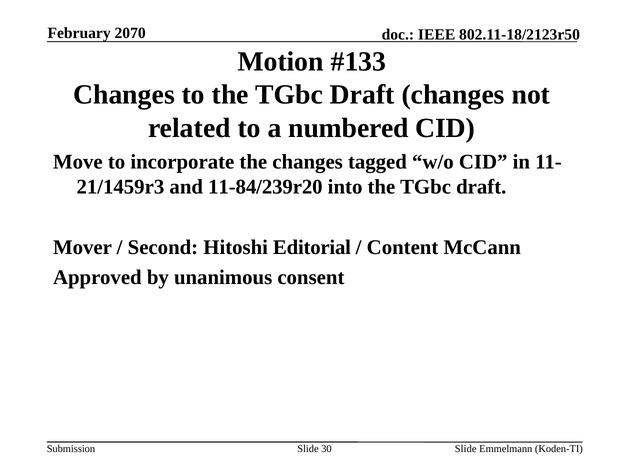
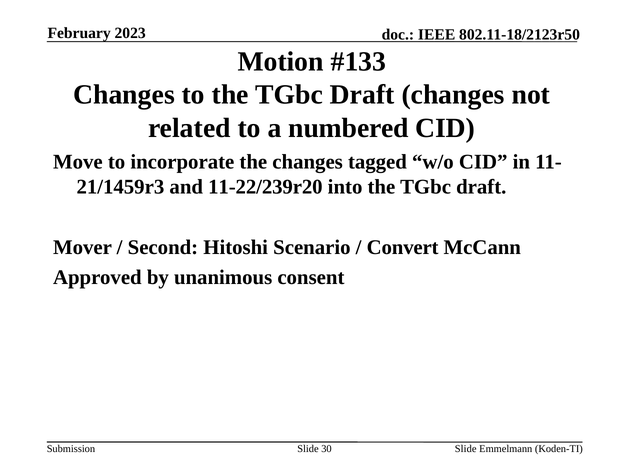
2070: 2070 -> 2023
11-84/239r20: 11-84/239r20 -> 11-22/239r20
Editorial: Editorial -> Scenario
Content: Content -> Convert
